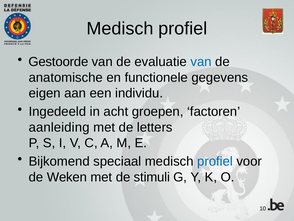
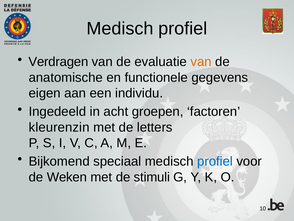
Gestoorde: Gestoorde -> Verdragen
van at (201, 62) colour: blue -> orange
aanleiding: aanleiding -> kleurenzin
